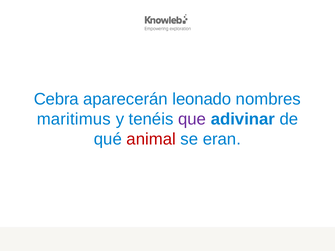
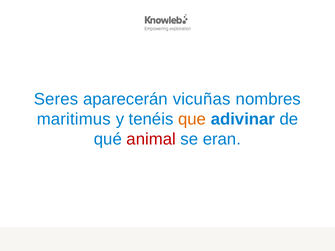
Cebra: Cebra -> Seres
leonado: leonado -> vicuñas
que colour: purple -> orange
